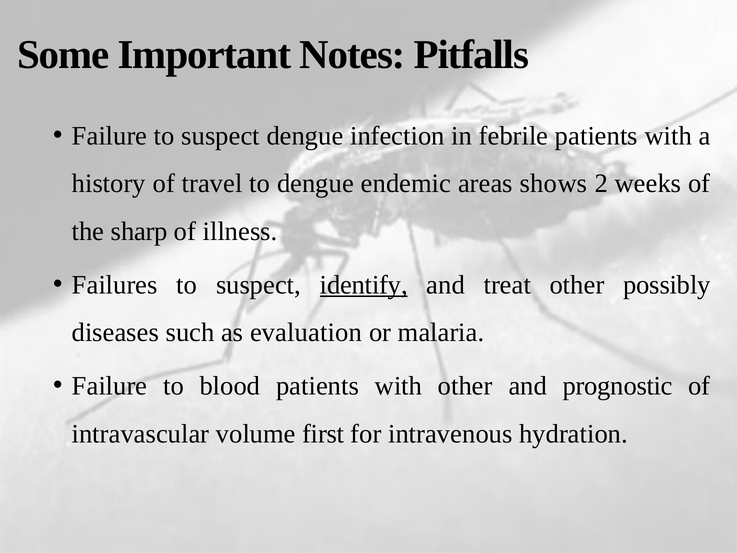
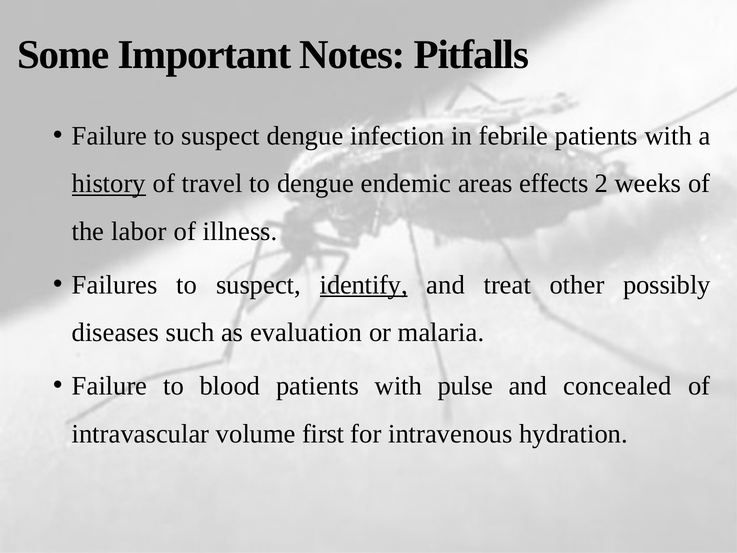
history underline: none -> present
shows: shows -> effects
sharp: sharp -> labor
with other: other -> pulse
prognostic: prognostic -> concealed
